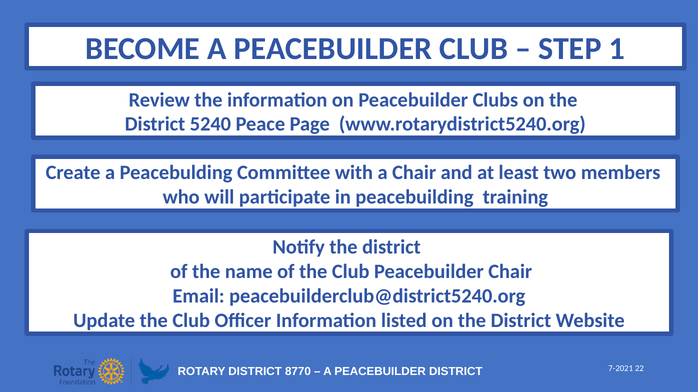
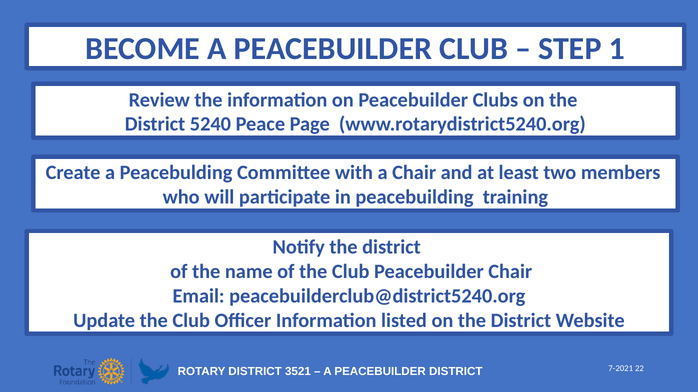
8770: 8770 -> 3521
